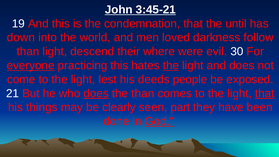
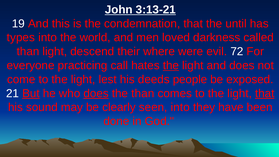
3:45-21: 3:45-21 -> 3:13-21
down: down -> types
follow: follow -> called
30: 30 -> 72
everyone underline: present -> none
practicing this: this -> call
But underline: none -> present
things: things -> sound
seen part: part -> into
God underline: present -> none
